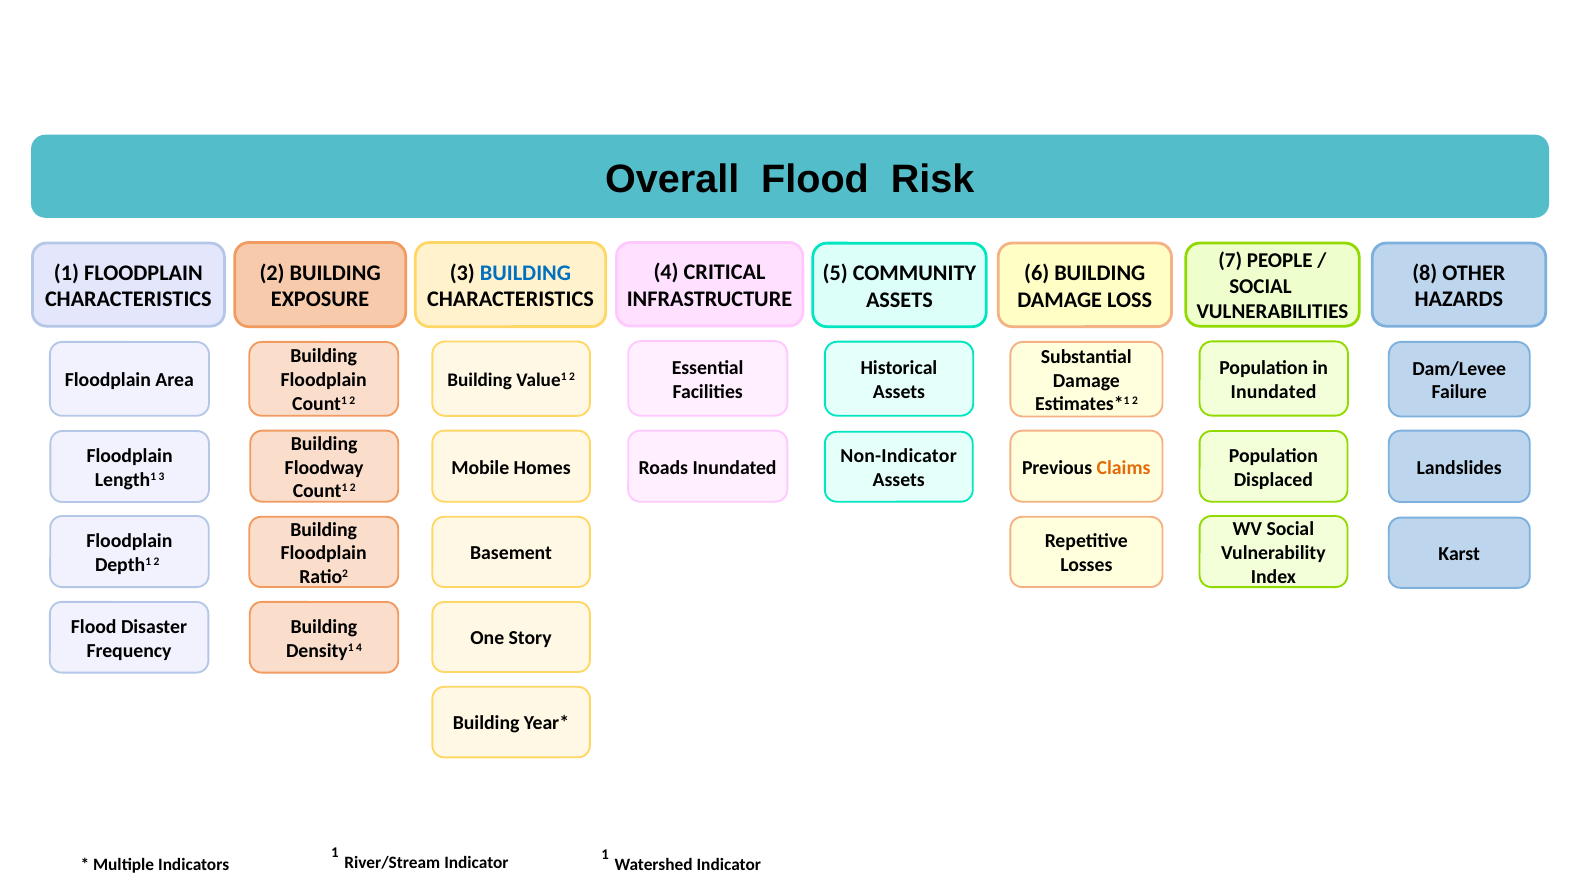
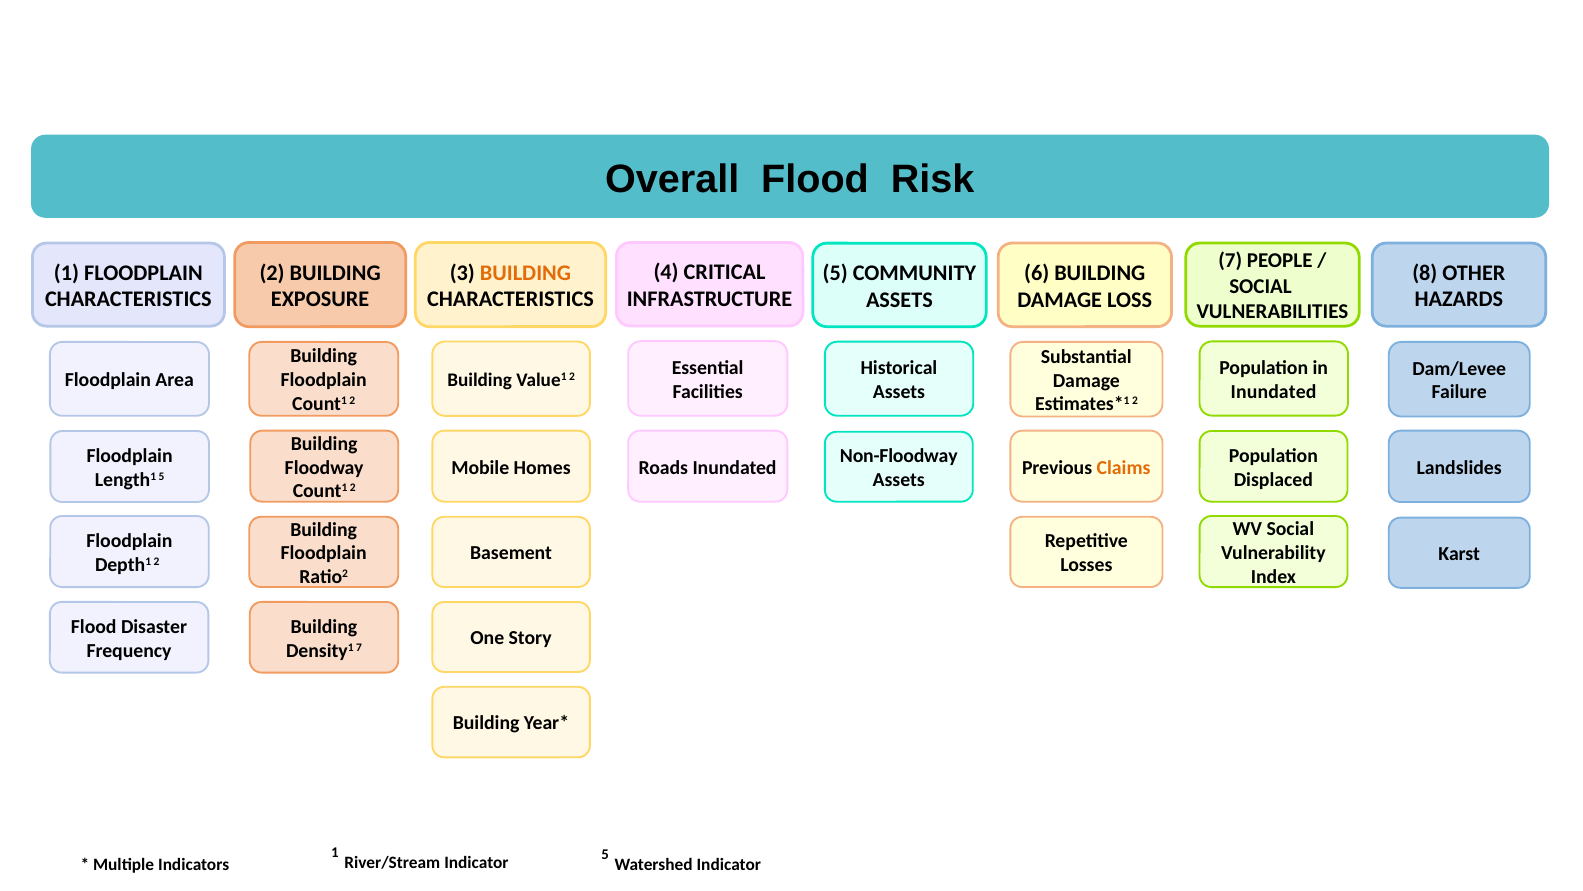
BUILDING at (525, 273) colour: blue -> orange
Non-Indicator: Non-Indicator -> Non-Floodway
Length1 3: 3 -> 5
Density1 4: 4 -> 7
Indicator 1: 1 -> 5
